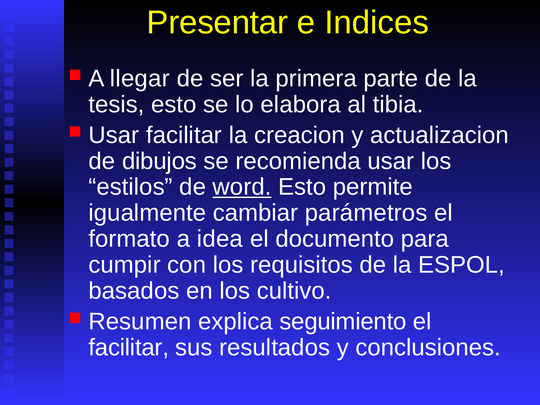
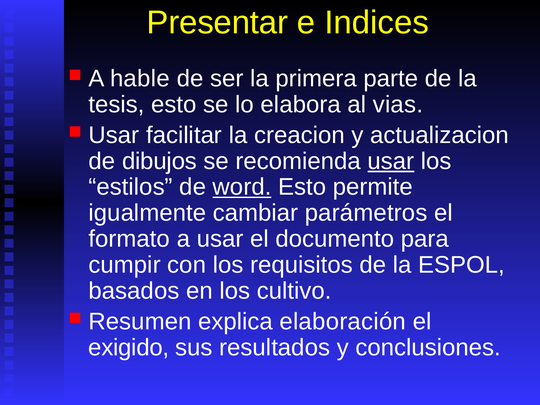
llegar: llegar -> hable
tibia: tibia -> vias
usar at (391, 161) underline: none -> present
a idea: idea -> usar
seguimiento: seguimiento -> elaboración
facilitar at (129, 348): facilitar -> exigido
